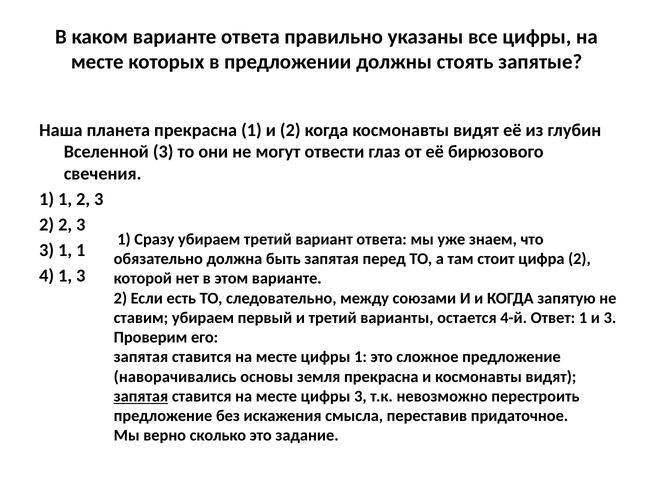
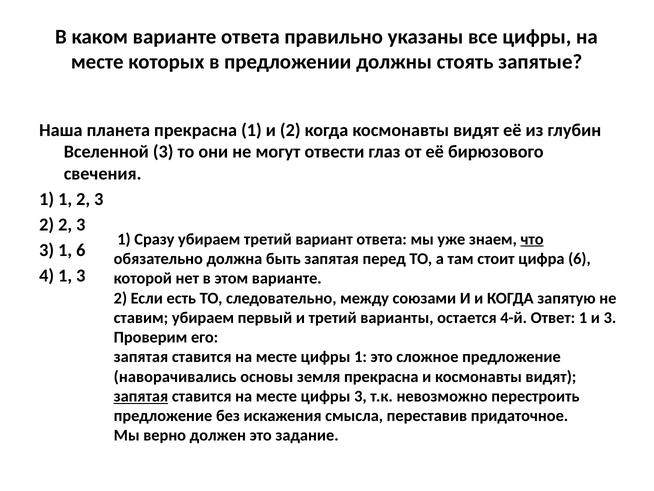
что underline: none -> present
3 1 1: 1 -> 6
цифра 2: 2 -> 6
сколько: сколько -> должен
